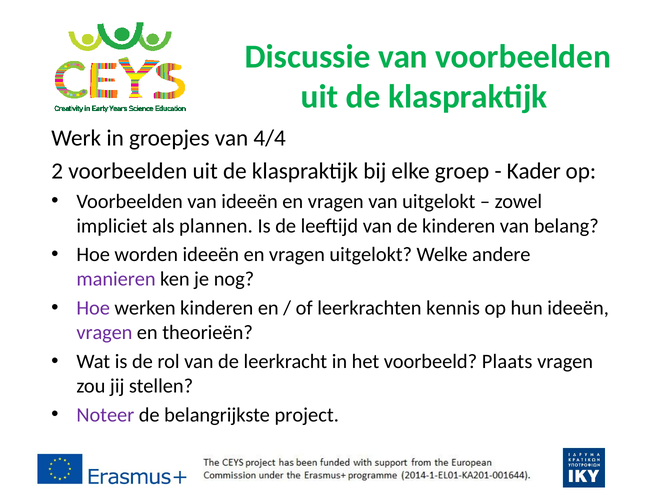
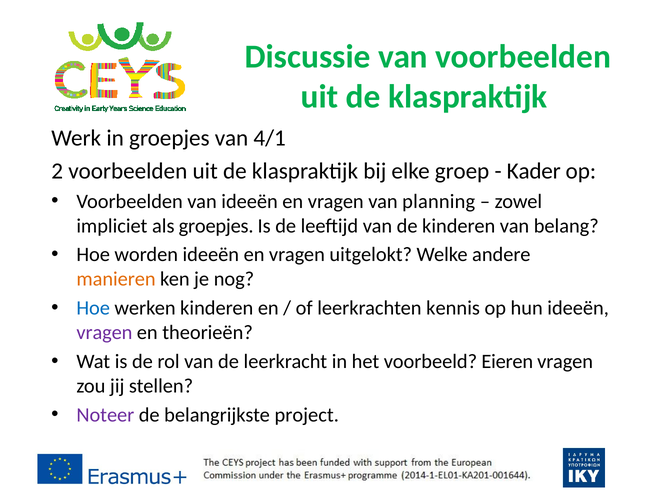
4/4: 4/4 -> 4/1
van uitgelokt: uitgelokt -> planning
als plannen: plannen -> groepjes
manieren colour: purple -> orange
Hoe at (93, 308) colour: purple -> blue
Plaats: Plaats -> Eieren
